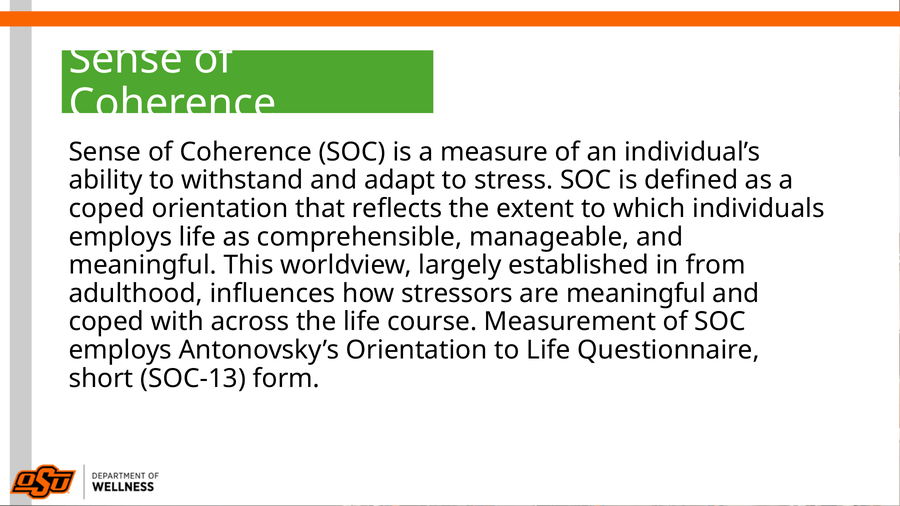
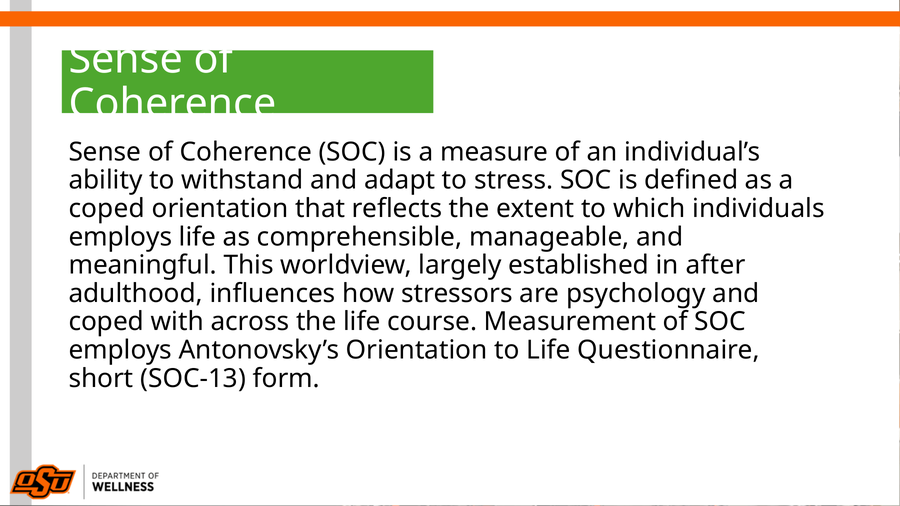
from: from -> after
are meaningful: meaningful -> psychology
